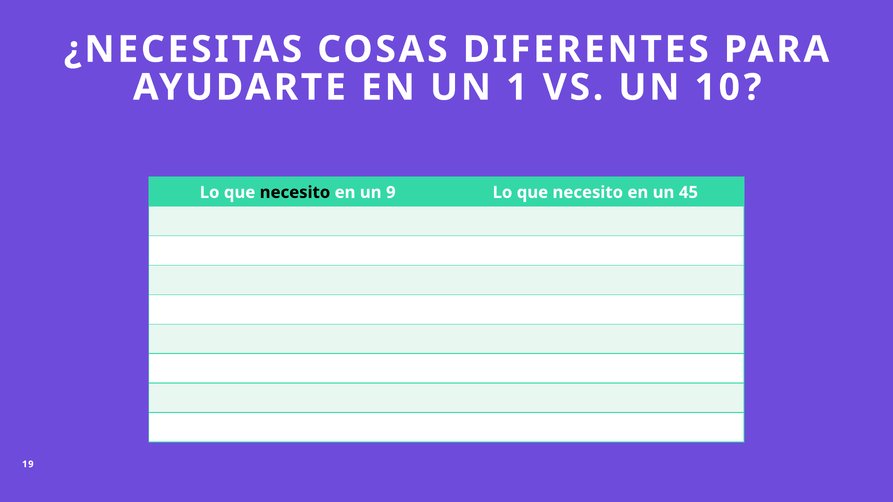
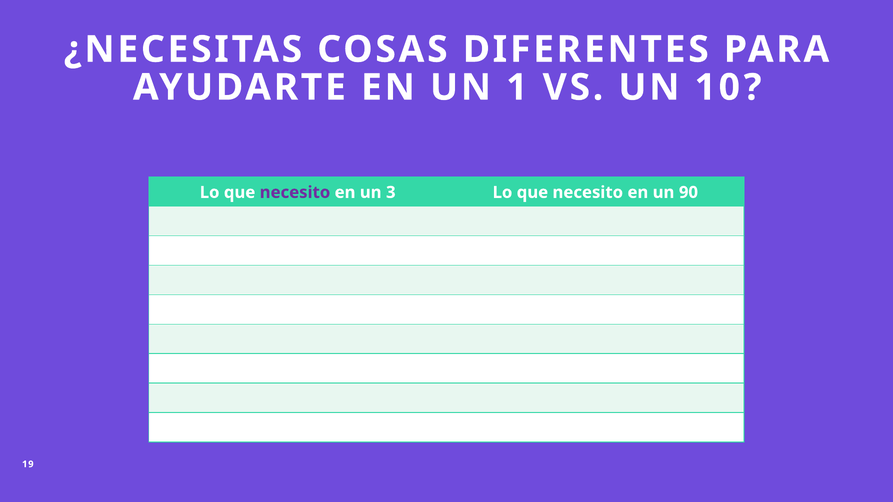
necesito at (295, 192) colour: black -> purple
9: 9 -> 3
45: 45 -> 90
